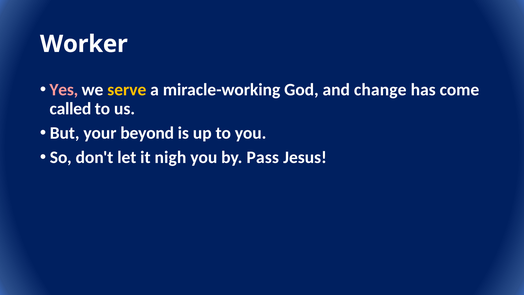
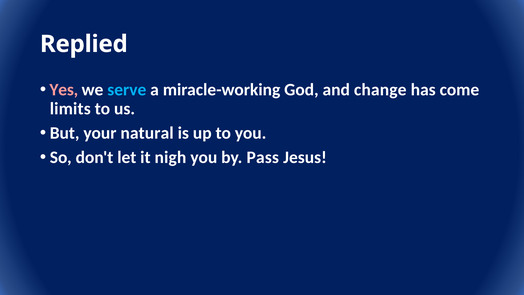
Worker: Worker -> Replied
serve colour: yellow -> light blue
called: called -> limits
beyond: beyond -> natural
